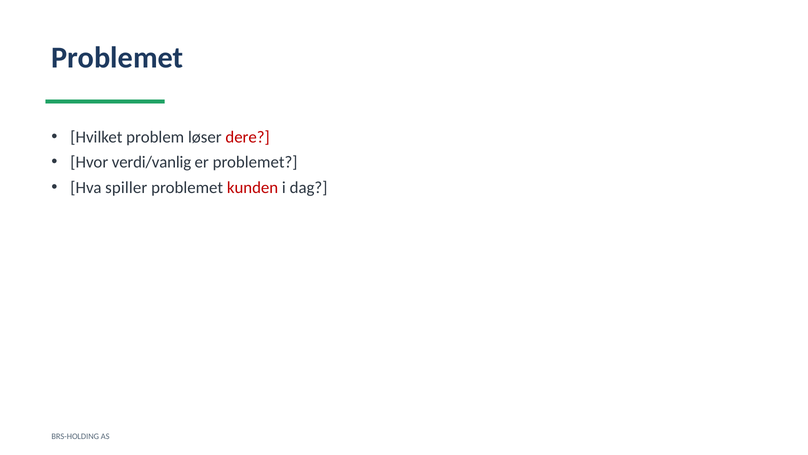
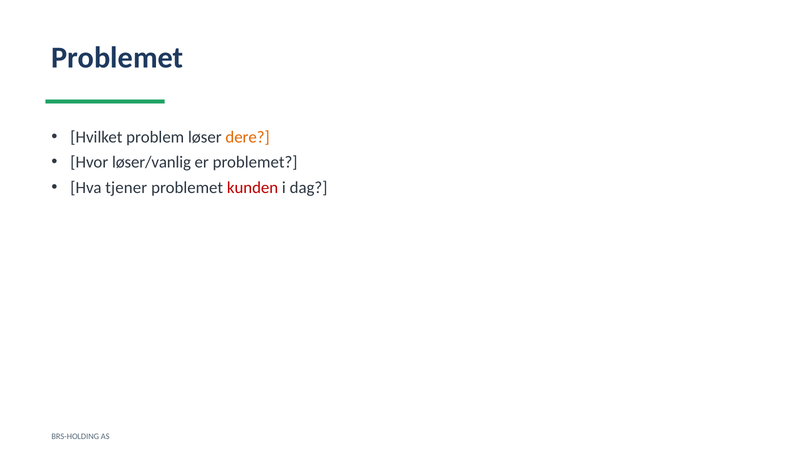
dere colour: red -> orange
verdi/vanlig: verdi/vanlig -> løser/vanlig
spiller: spiller -> tjener
